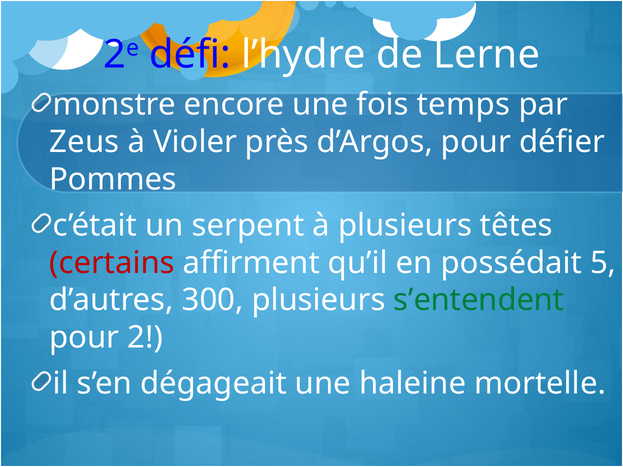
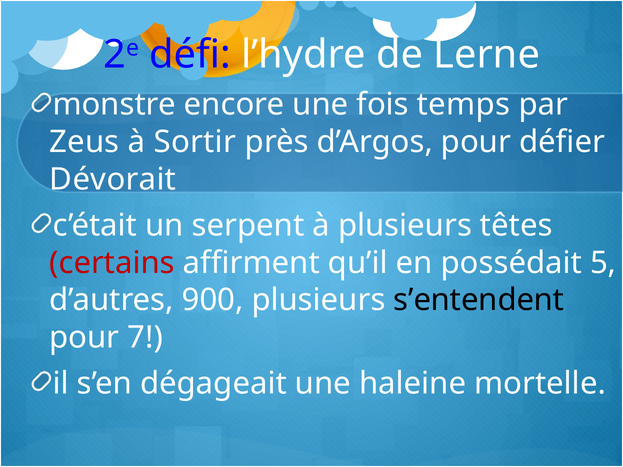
Violer: Violer -> Sortir
Pommes: Pommes -> Dévorait
300: 300 -> 900
s’entendent colour: green -> black
pour 2: 2 -> 7
